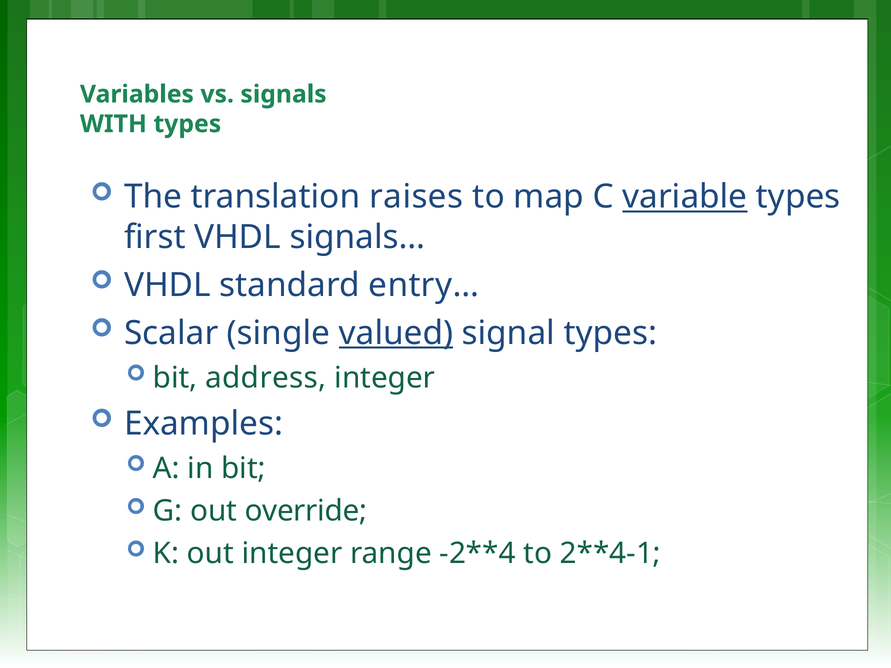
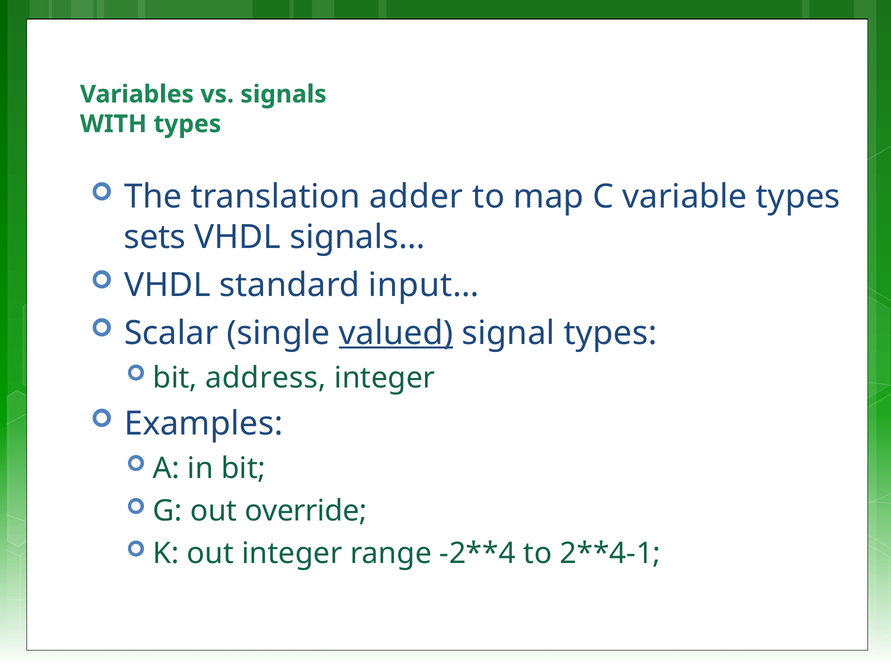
raises: raises -> adder
variable underline: present -> none
first: first -> sets
entry…: entry… -> input…
